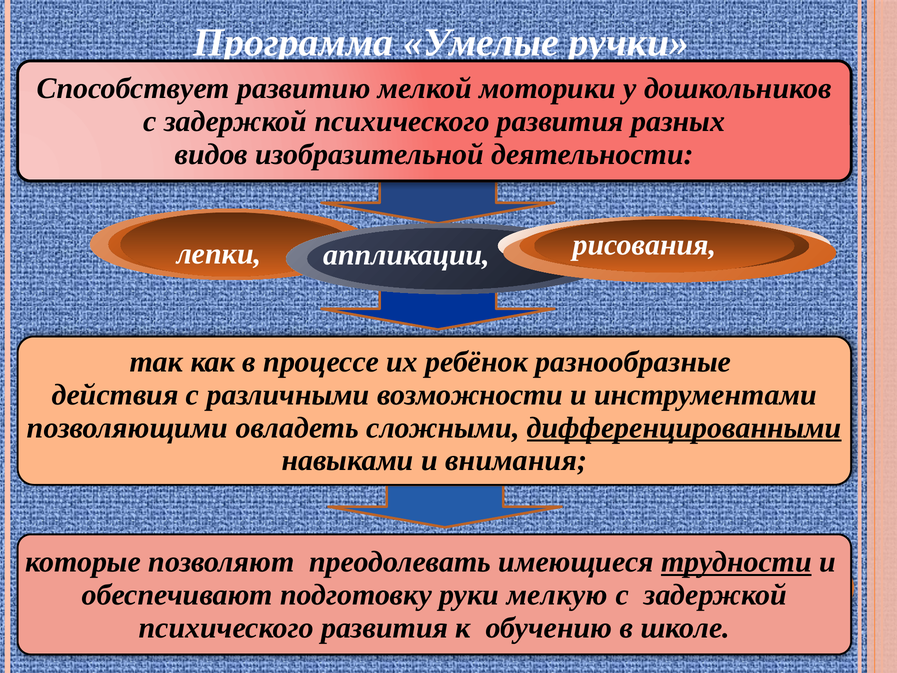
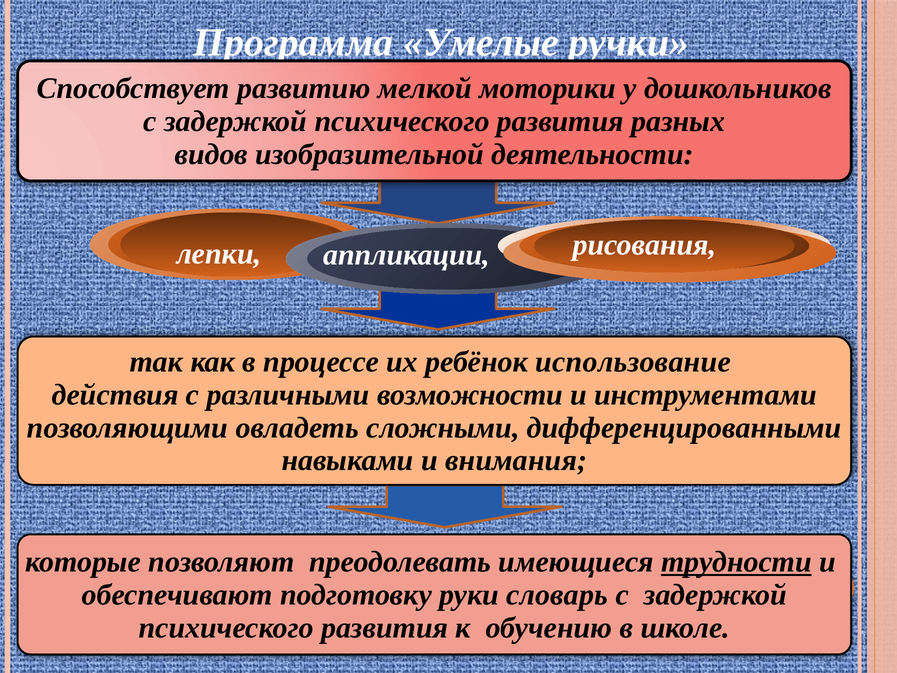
разнообразные: разнообразные -> использование
дифференцированными underline: present -> none
мелкую: мелкую -> словарь
